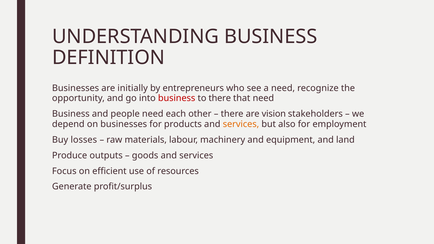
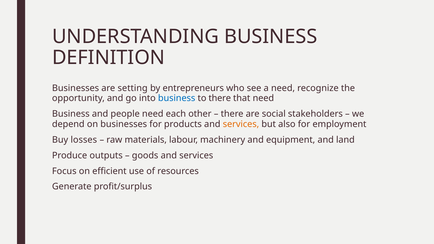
initially: initially -> setting
business at (177, 98) colour: red -> blue
vision: vision -> social
